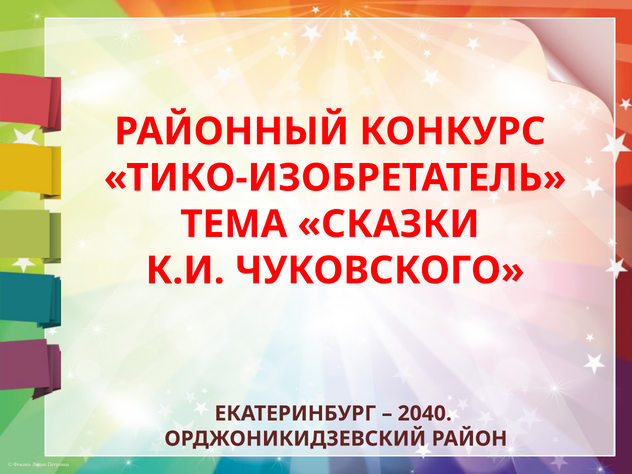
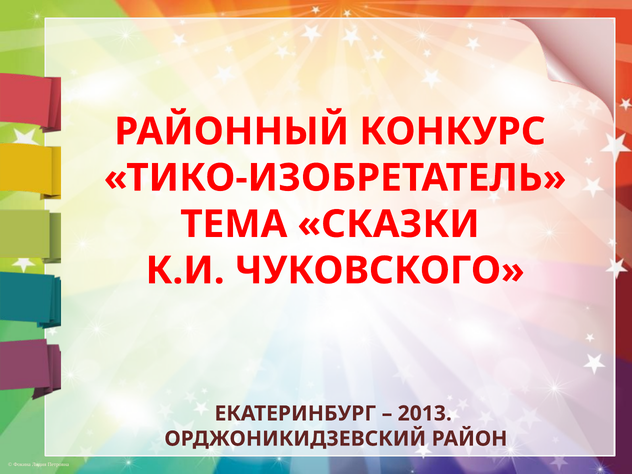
2040: 2040 -> 2013
